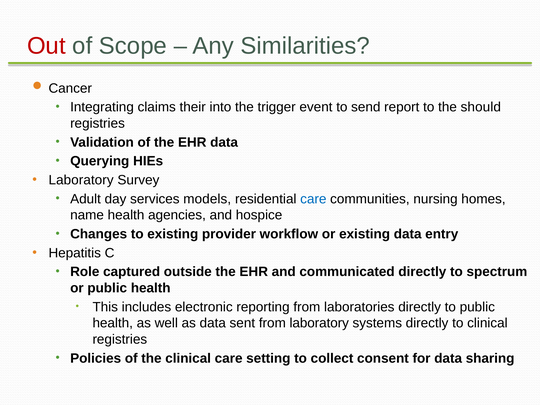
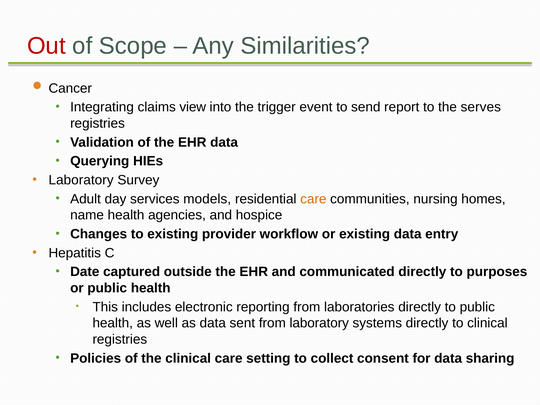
their: their -> view
should: should -> serves
care at (313, 199) colour: blue -> orange
Role: Role -> Date
spectrum: spectrum -> purposes
